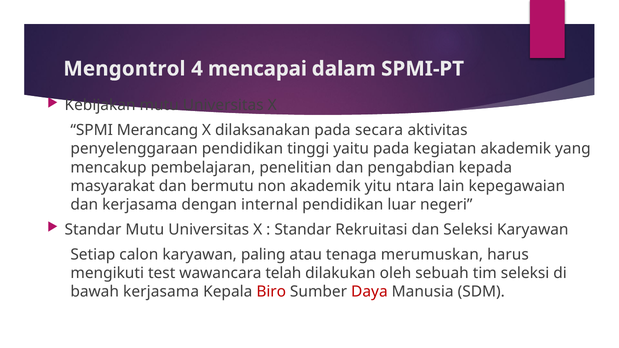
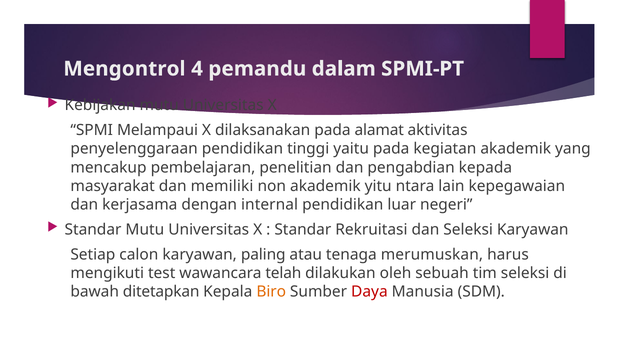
mencapai: mencapai -> pemandu
Merancang: Merancang -> Melampaui
secara: secara -> alamat
bermutu: bermutu -> memiliki
bawah kerjasama: kerjasama -> ditetapkan
Biro colour: red -> orange
